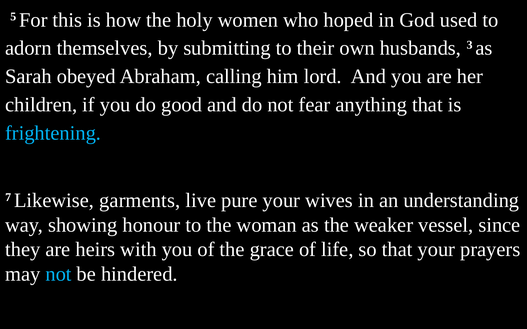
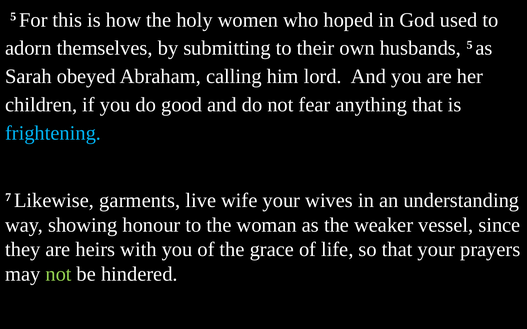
husbands 3: 3 -> 5
pure: pure -> wife
not at (59, 274) colour: light blue -> light green
